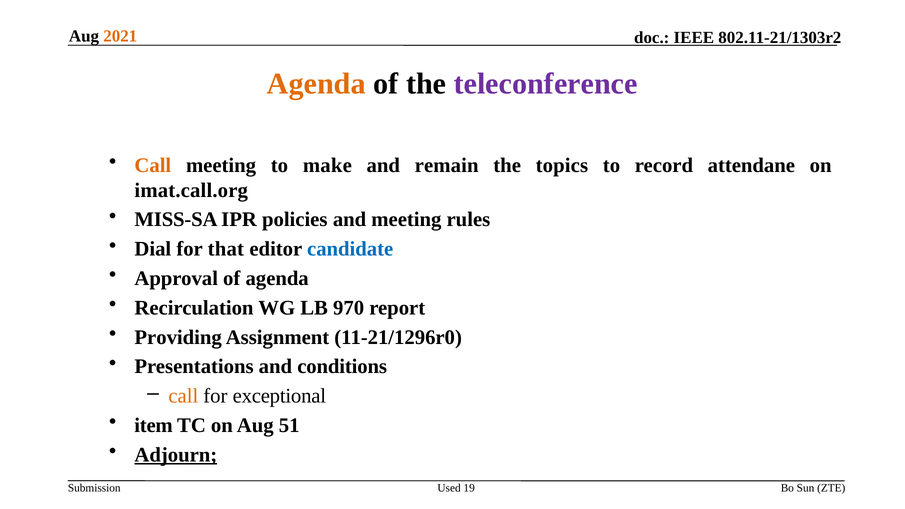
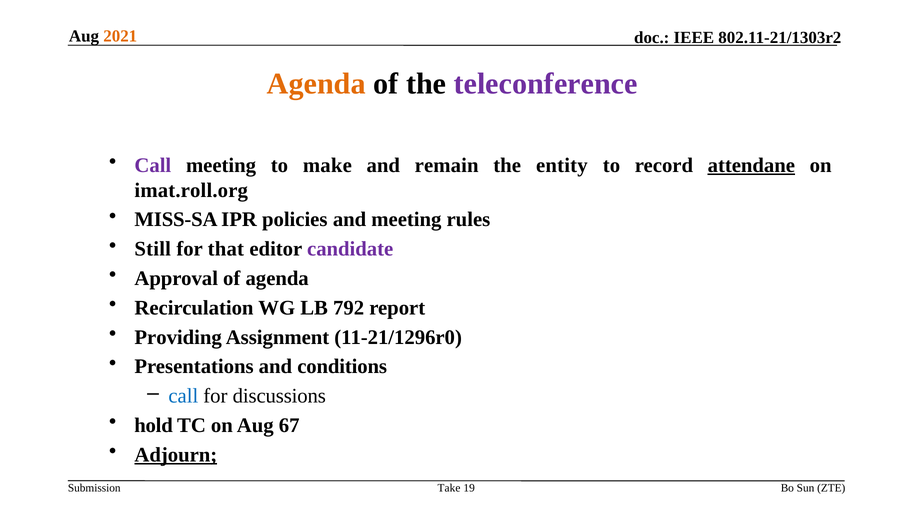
Call at (153, 165) colour: orange -> purple
topics: topics -> entity
attendane underline: none -> present
imat.call.org: imat.call.org -> imat.roll.org
Dial: Dial -> Still
candidate colour: blue -> purple
970: 970 -> 792
call at (183, 396) colour: orange -> blue
exceptional: exceptional -> discussions
item: item -> hold
51: 51 -> 67
Used: Used -> Take
